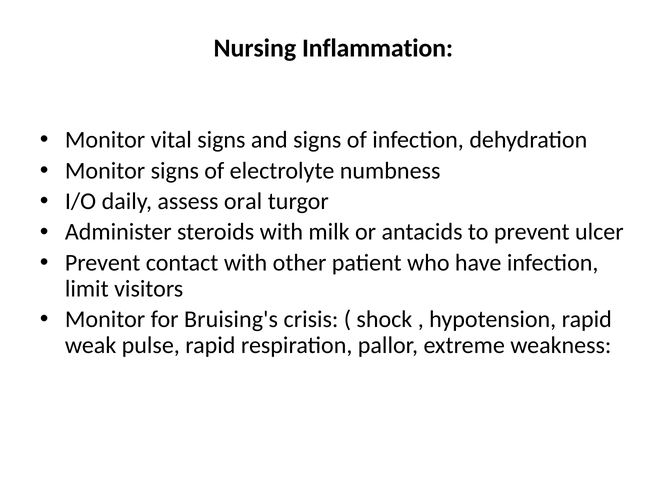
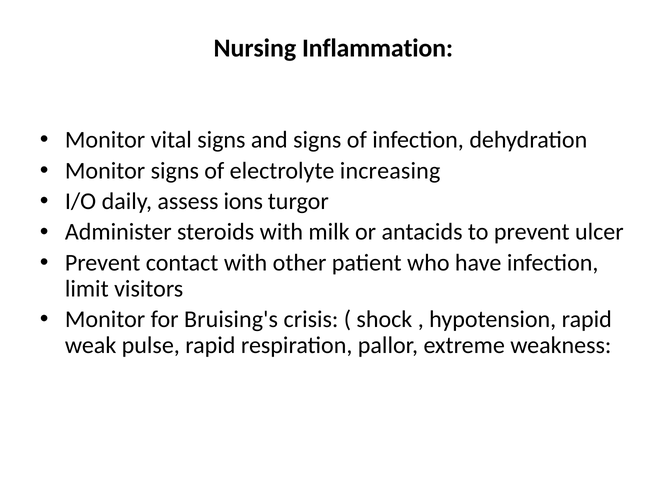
numbness: numbness -> increasing
oral: oral -> ions
